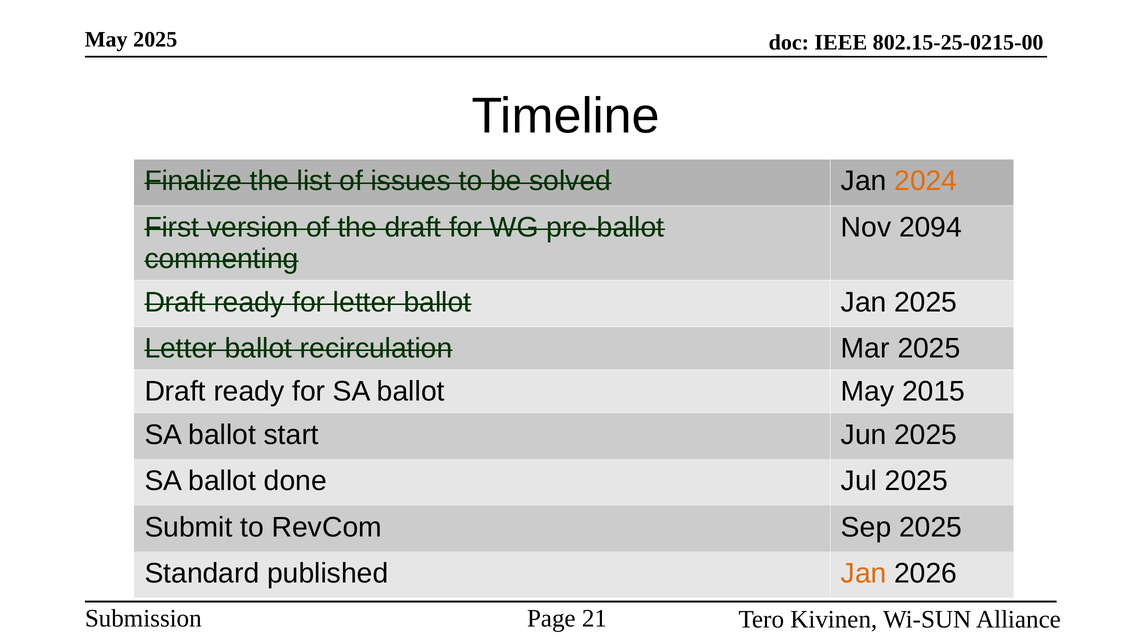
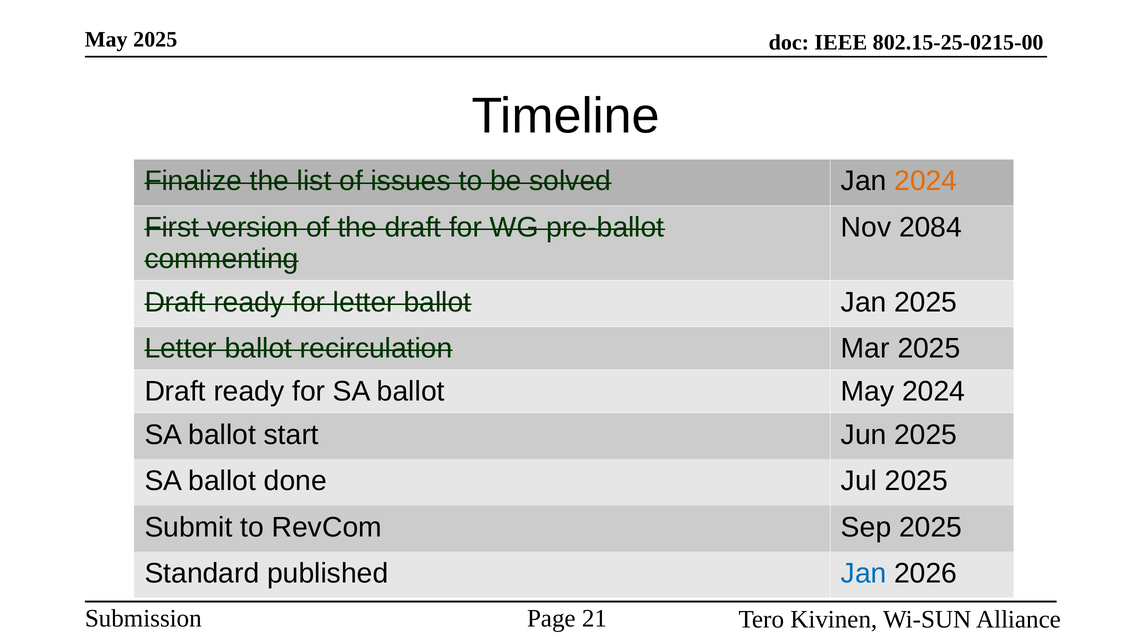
2094: 2094 -> 2084
May 2015: 2015 -> 2024
Jan at (864, 573) colour: orange -> blue
